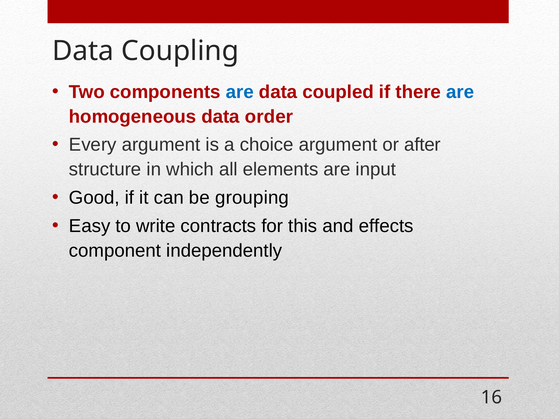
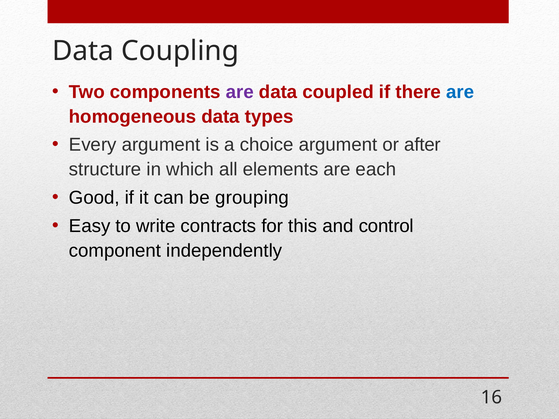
are at (240, 92) colour: blue -> purple
order: order -> types
input: input -> each
effects: effects -> control
